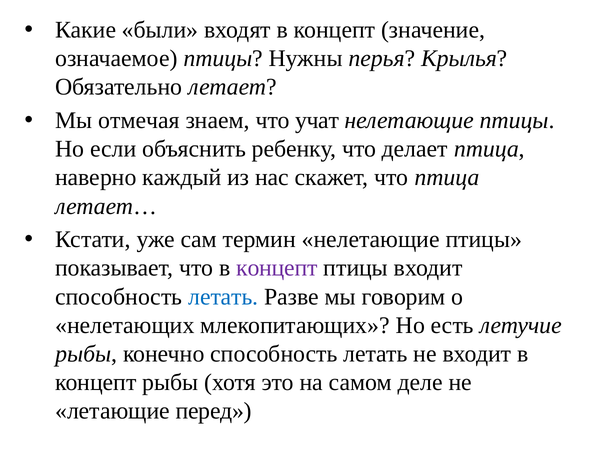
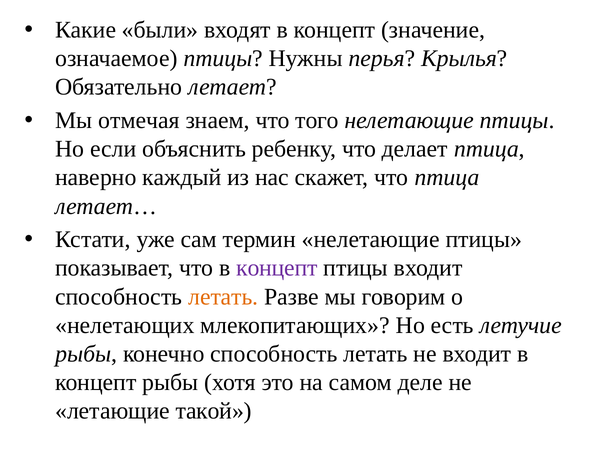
учат: учат -> того
летать at (223, 297) colour: blue -> orange
перед: перед -> такой
